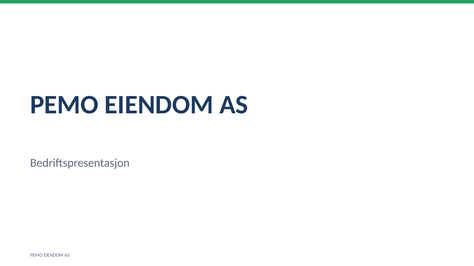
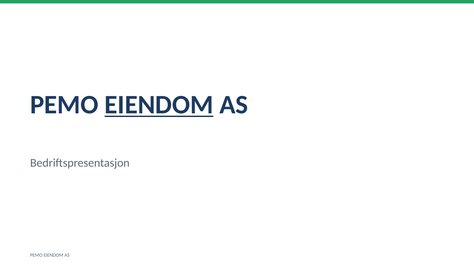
EIENDOM at (159, 105) underline: none -> present
